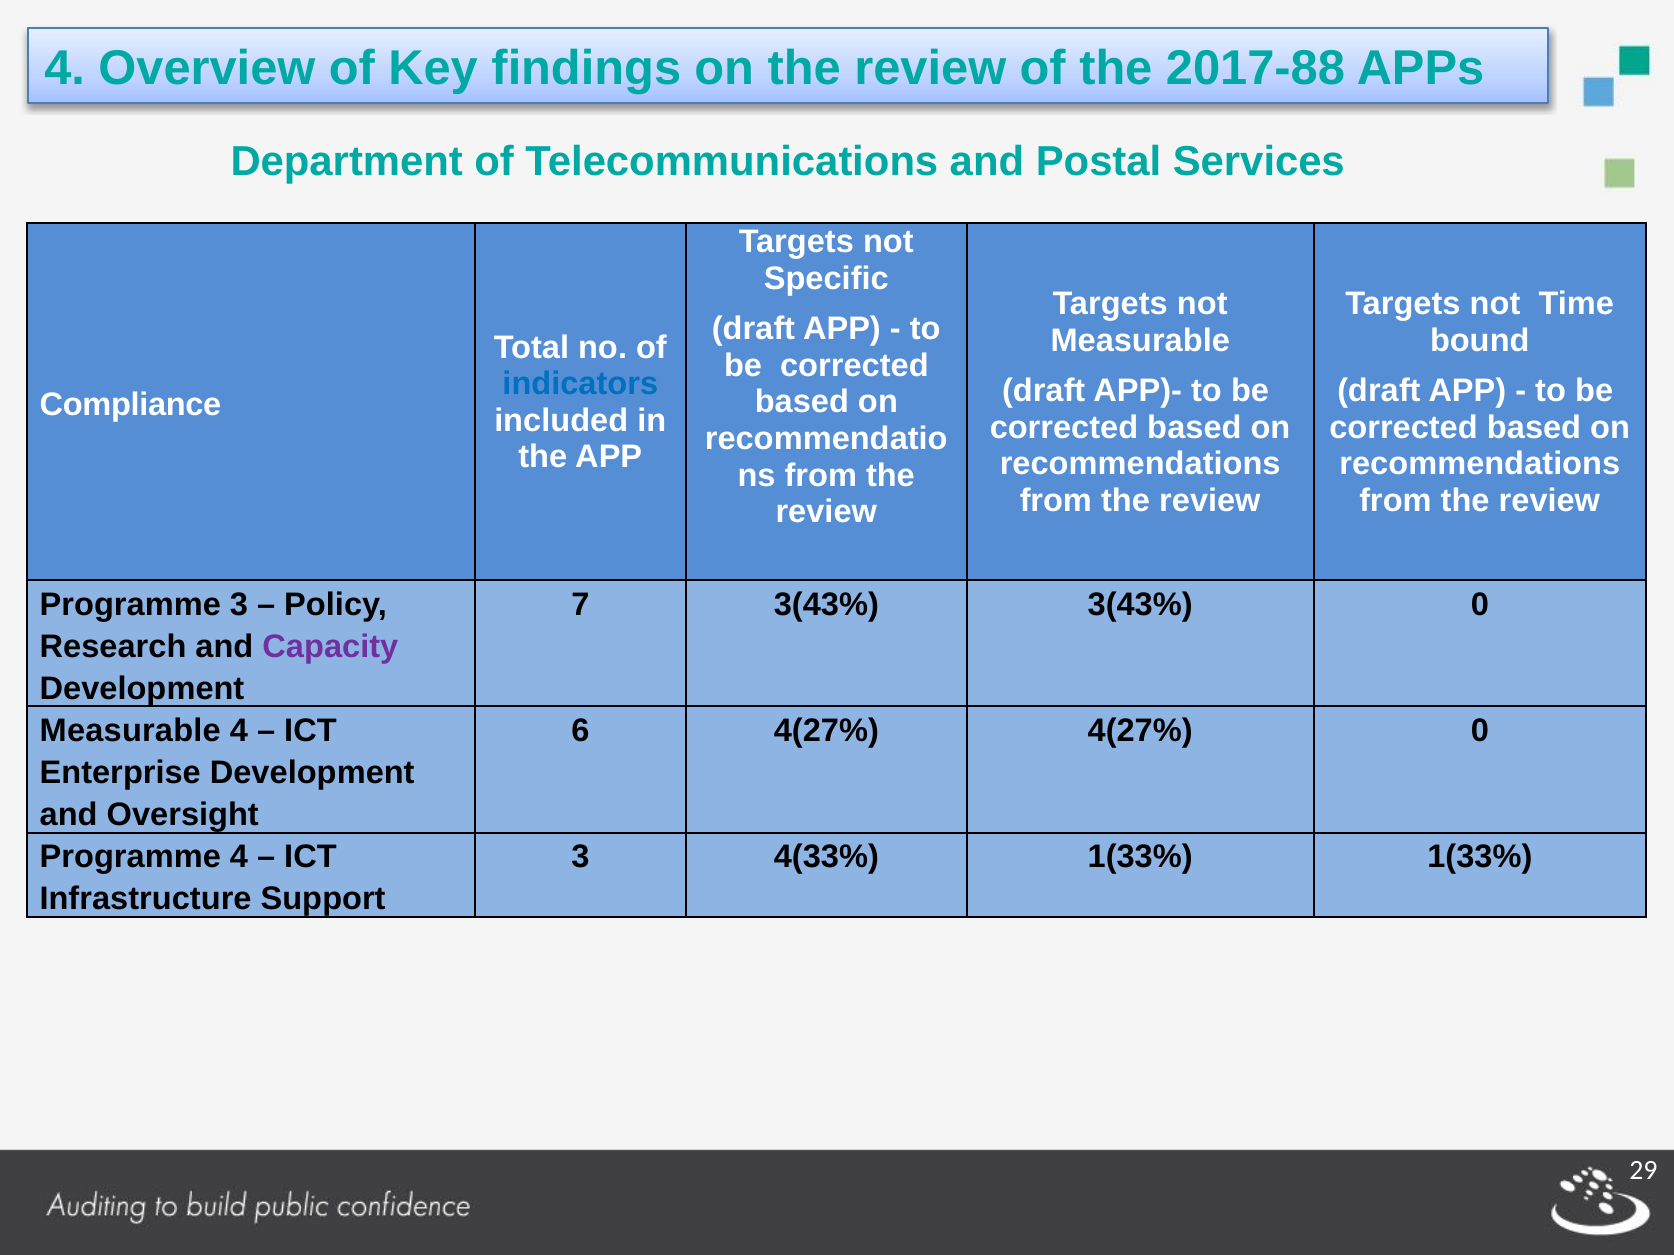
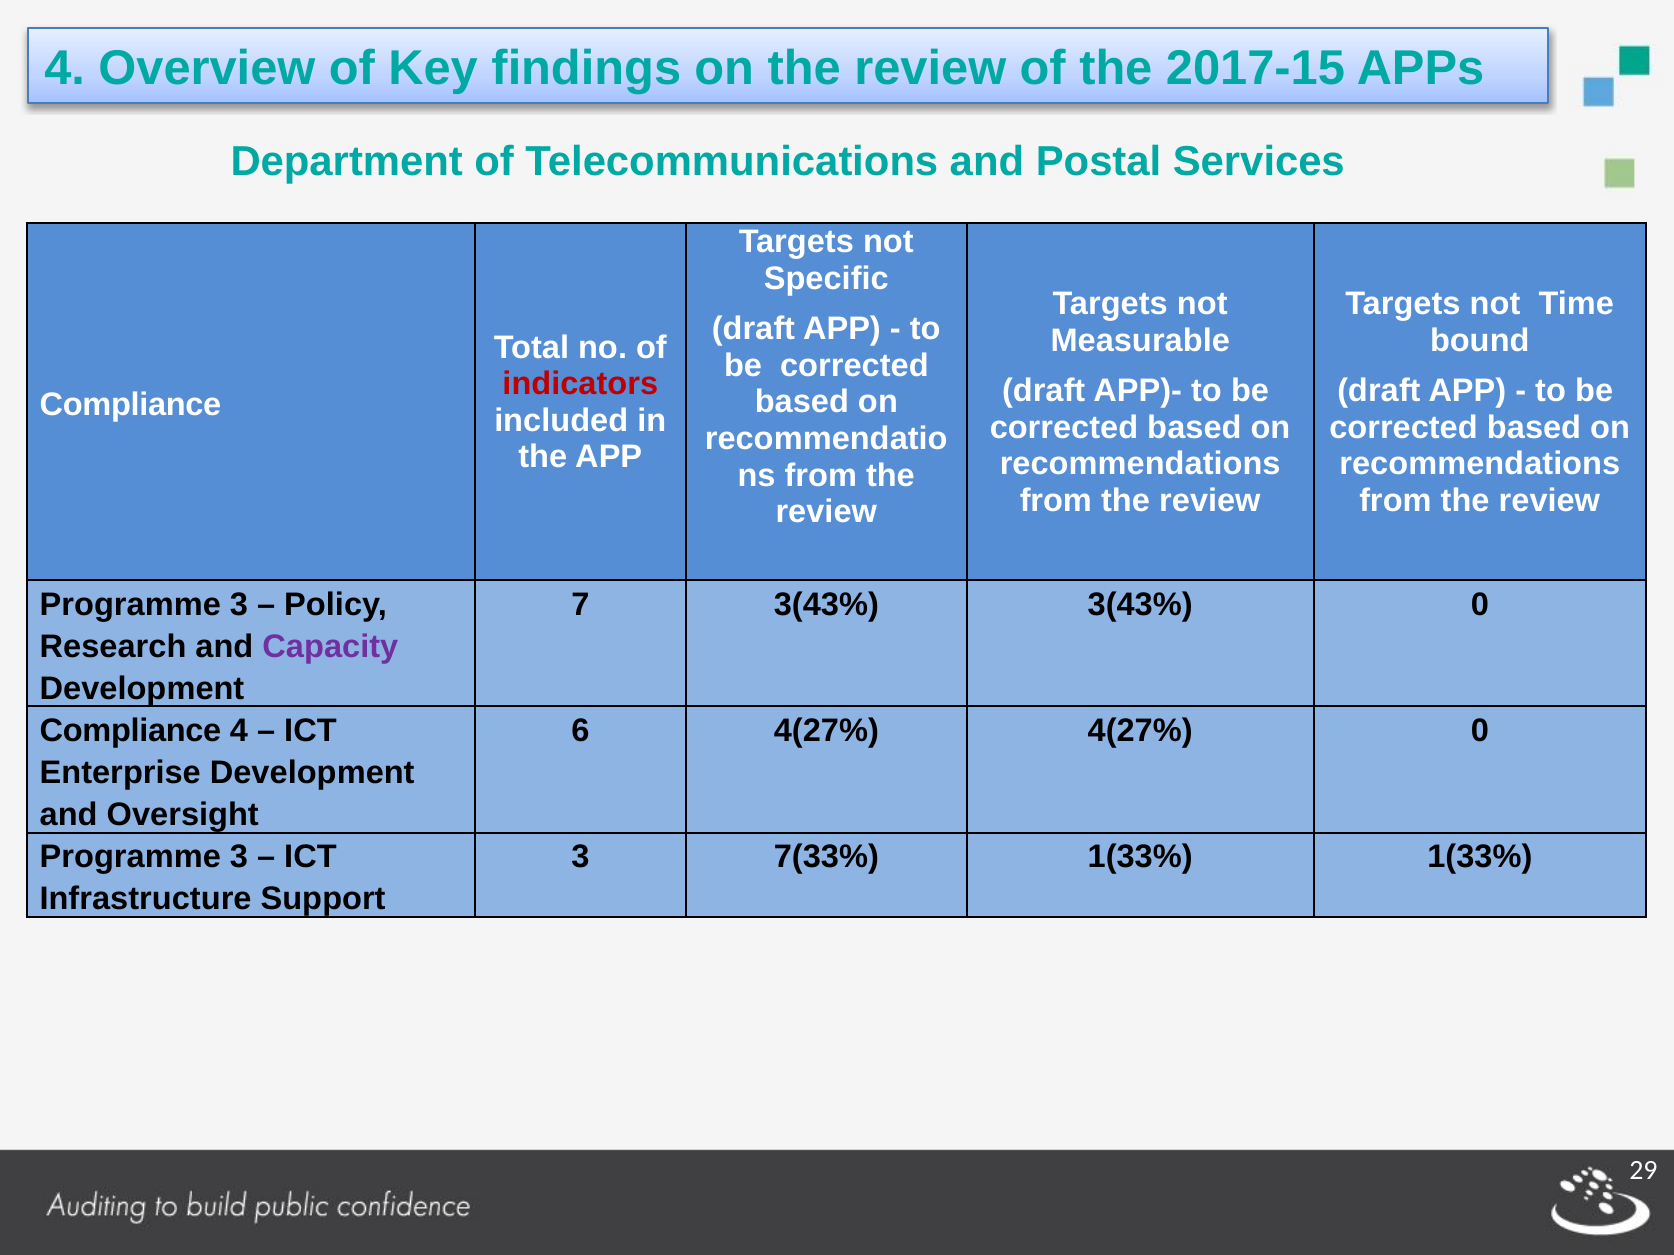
2017-88: 2017-88 -> 2017-15
indicators colour: blue -> red
Measurable at (130, 731): Measurable -> Compliance
4 at (239, 857): 4 -> 3
4(33%: 4(33% -> 7(33%
